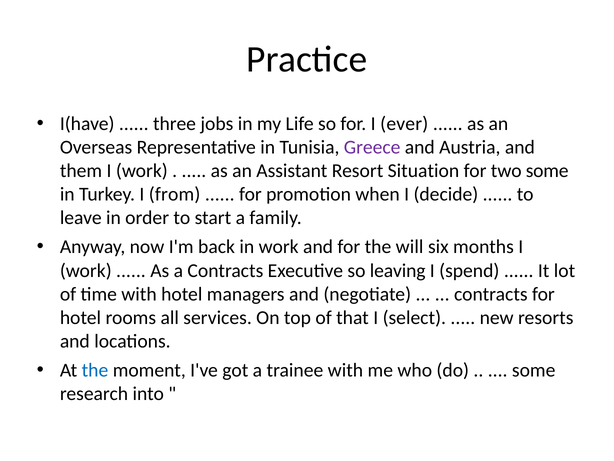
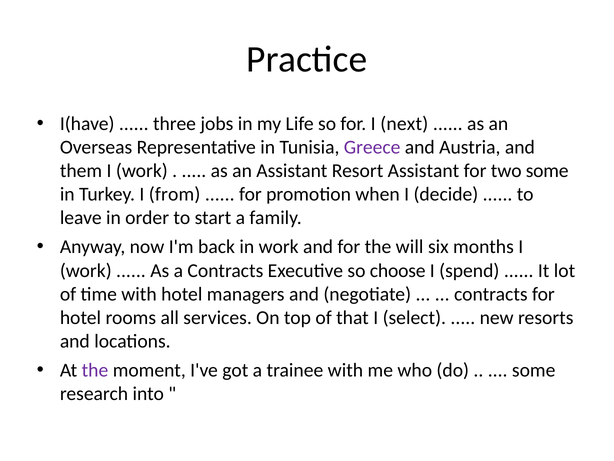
ever: ever -> next
Resort Situation: Situation -> Assistant
leaving: leaving -> choose
the at (95, 370) colour: blue -> purple
